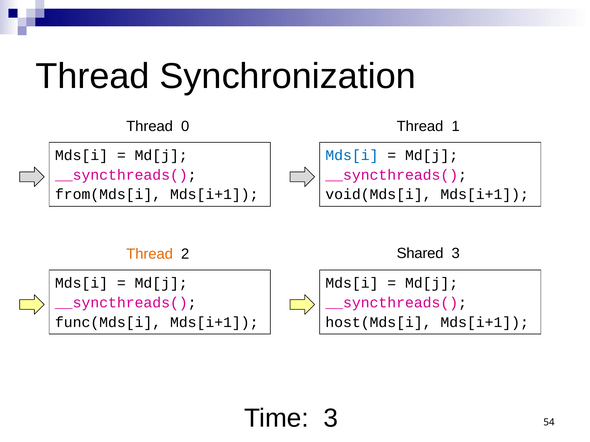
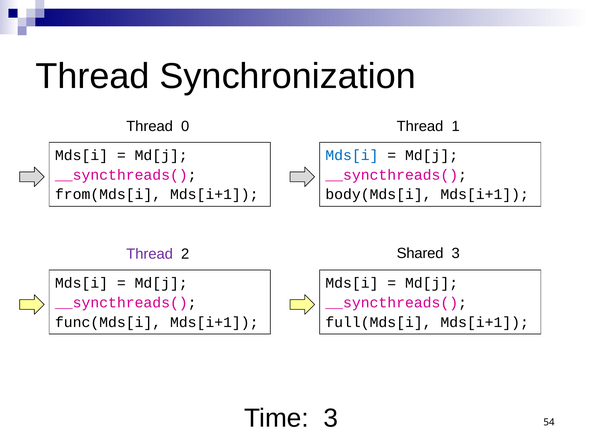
void(Mds[i: void(Mds[i -> body(Mds[i
Thread at (150, 254) colour: orange -> purple
host(Mds[i: host(Mds[i -> full(Mds[i
